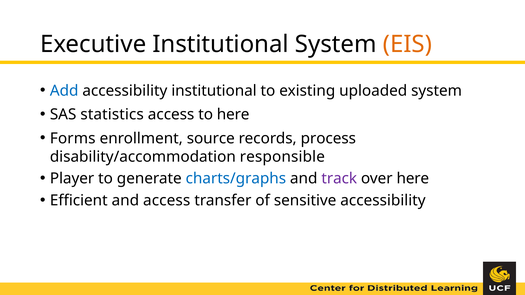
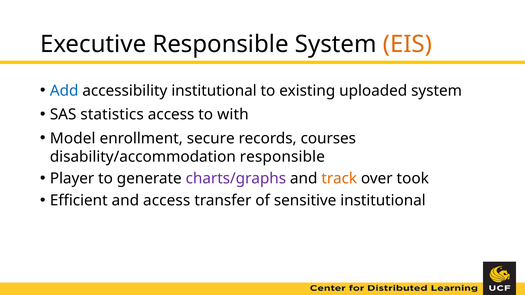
Executive Institutional: Institutional -> Responsible
to here: here -> with
Forms: Forms -> Model
source: source -> secure
process: process -> courses
charts/graphs colour: blue -> purple
track colour: purple -> orange
over here: here -> took
sensitive accessibility: accessibility -> institutional
